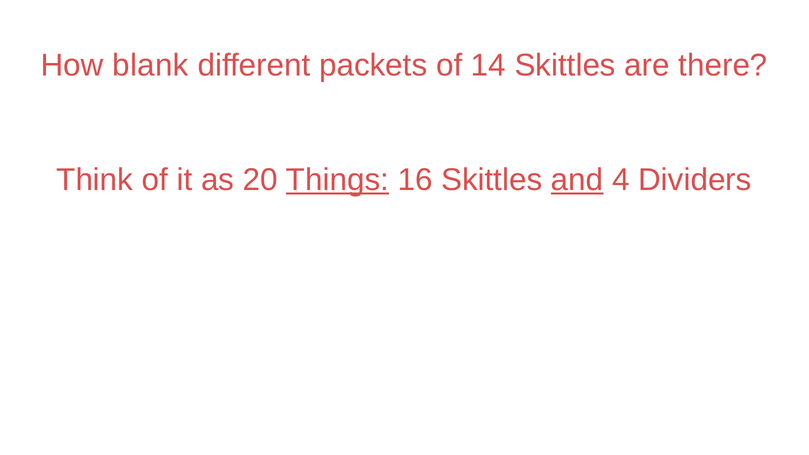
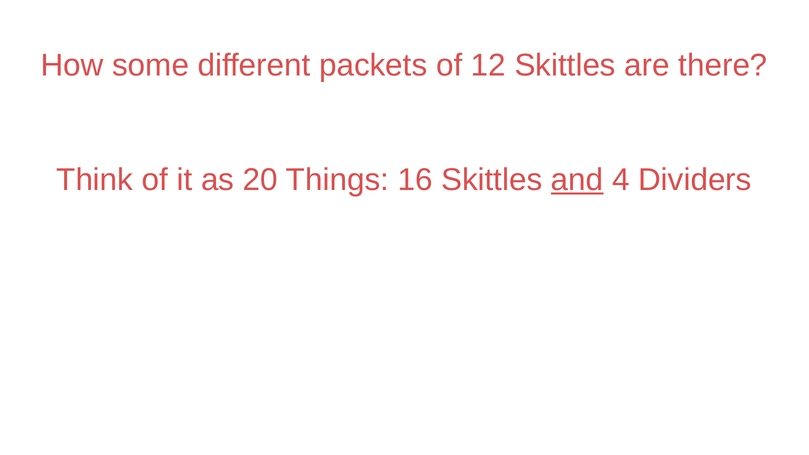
blank: blank -> some
14: 14 -> 12
Things underline: present -> none
